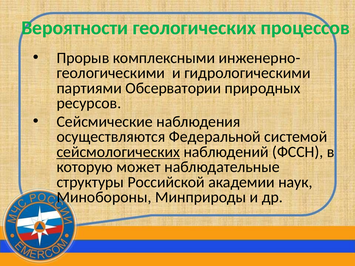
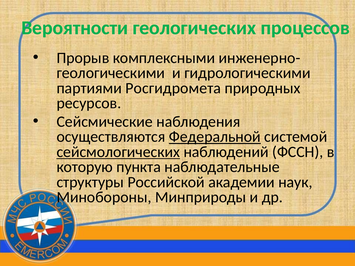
Обсерватории: Обсерватории -> Росгидромета
Федеральной underline: none -> present
может: может -> пункта
